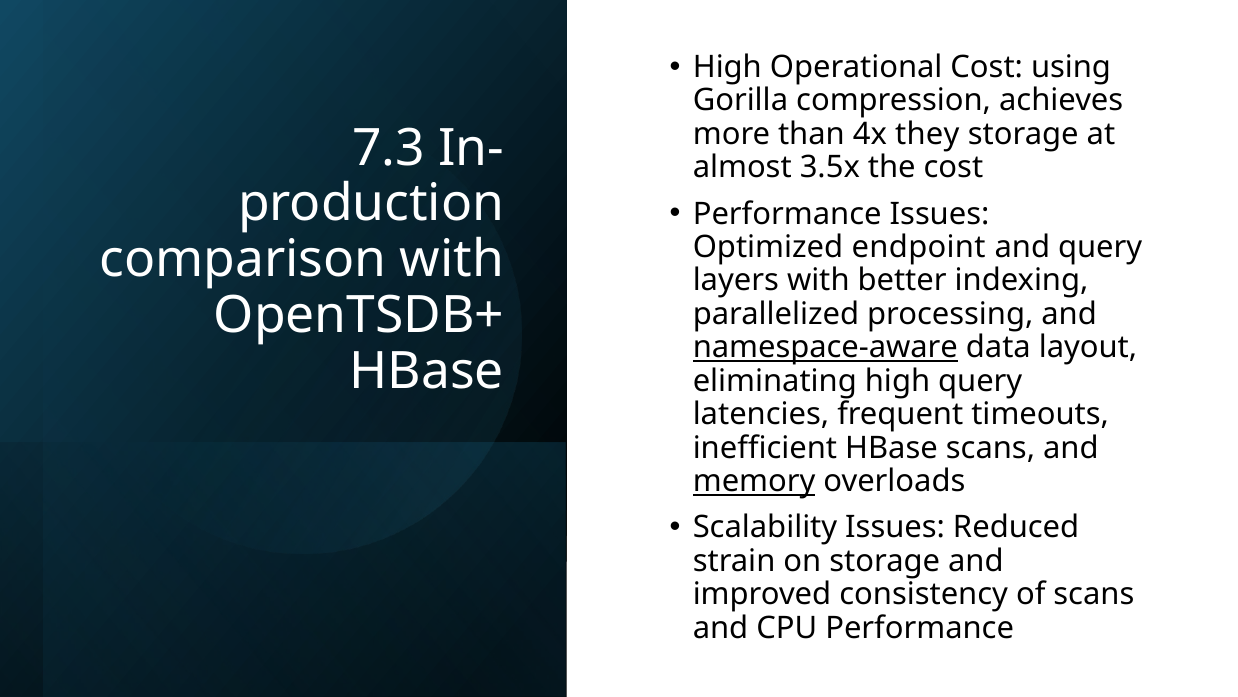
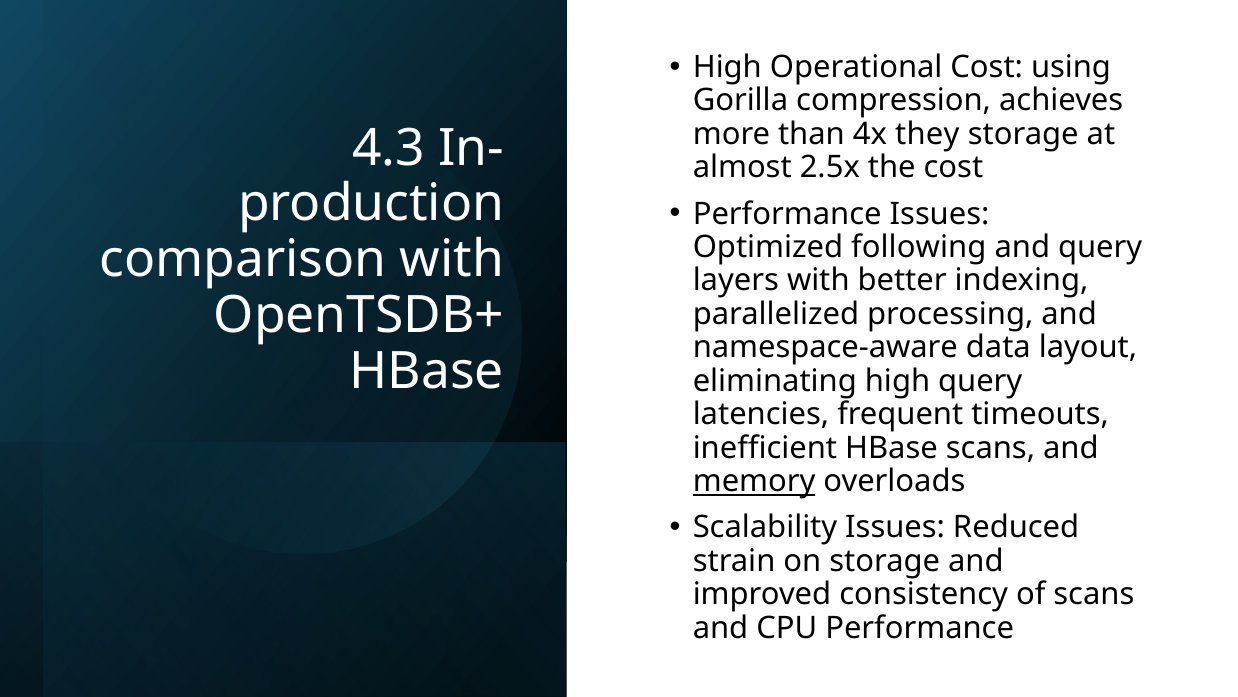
7.3: 7.3 -> 4.3
3.5x: 3.5x -> 2.5x
endpoint: endpoint -> following
namespace-aware underline: present -> none
